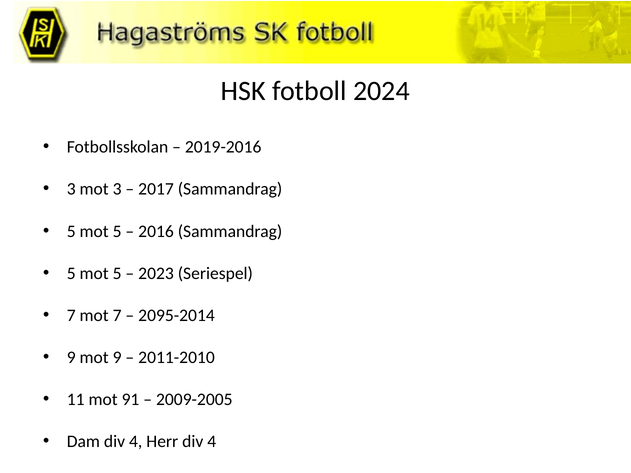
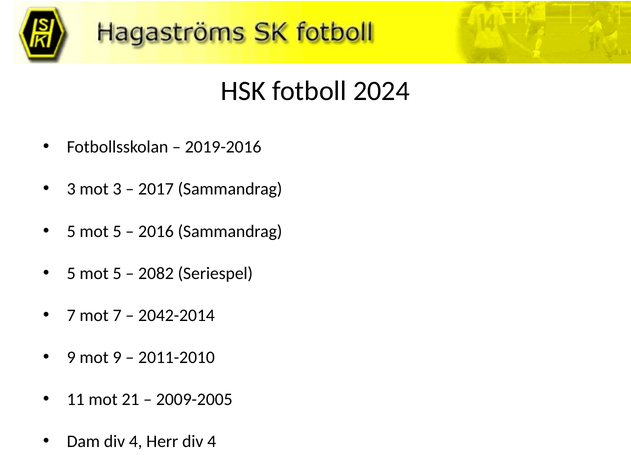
2023: 2023 -> 2082
2095-2014: 2095-2014 -> 2042-2014
91: 91 -> 21
